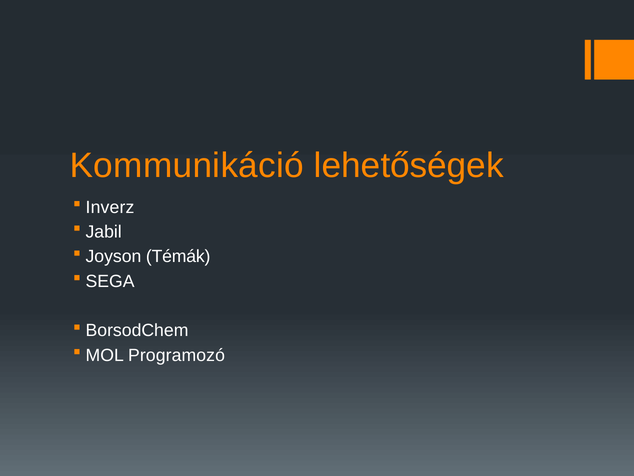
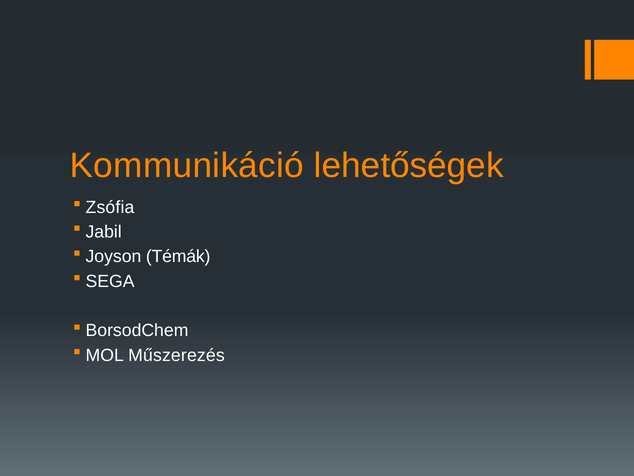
Inverz: Inverz -> Zsófia
Programozó: Programozó -> Műszerezés
